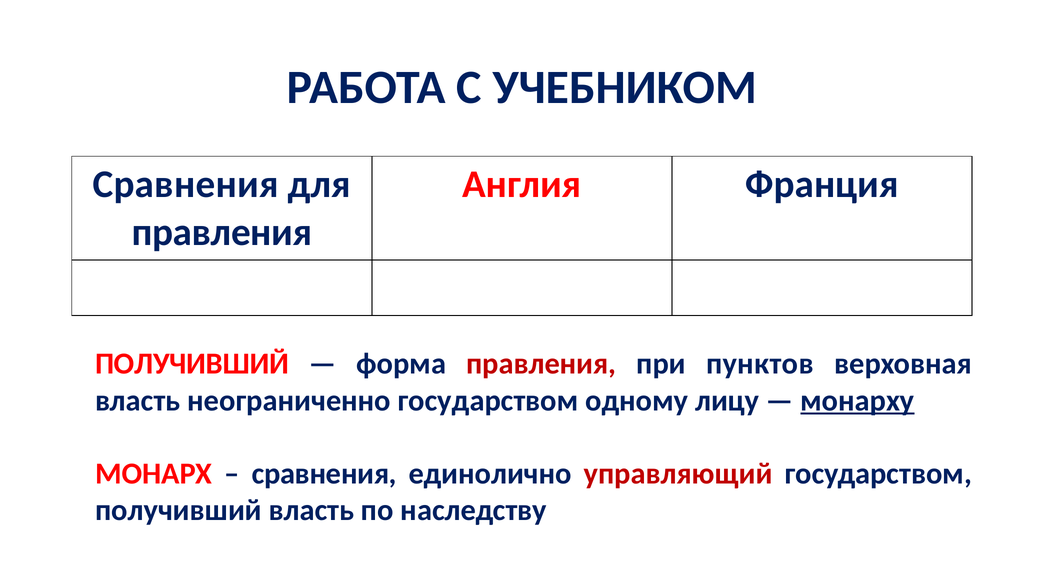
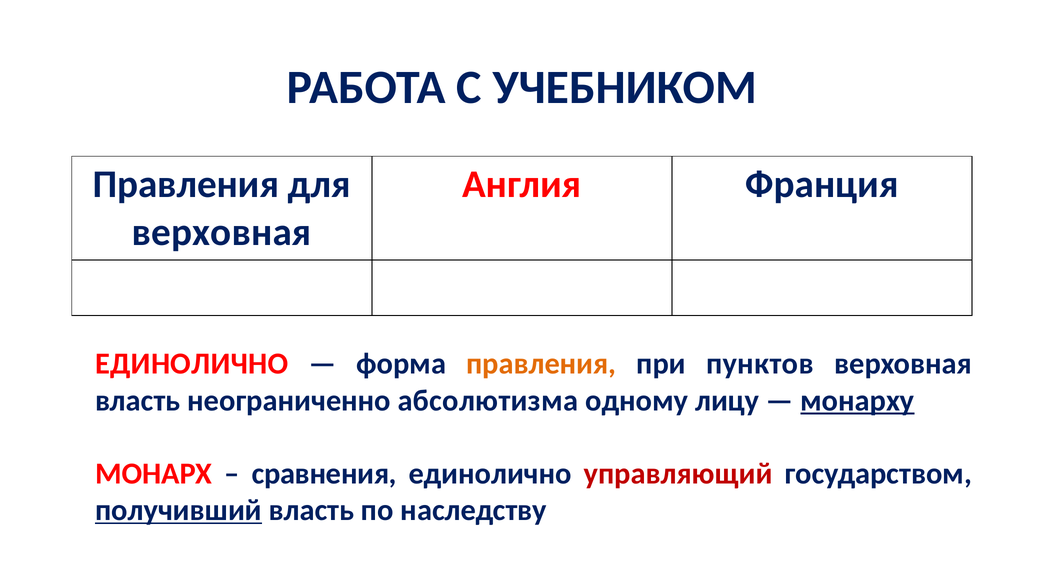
Сравнения at (186, 185): Сравнения -> Правления
правления at (222, 233): правления -> верховная
ПОЛУЧИВШИЙ at (192, 364): ПОЛУЧИВШИЙ -> ЕДИНОЛИЧНО
правления at (541, 364) colour: red -> orange
неограниченно государством: государством -> абсолютизма
получивший at (179, 510) underline: none -> present
